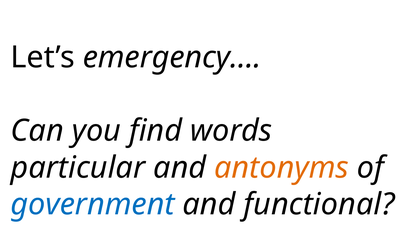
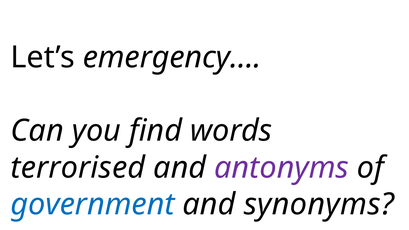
particular: particular -> terrorised
antonyms colour: orange -> purple
functional: functional -> synonyms
